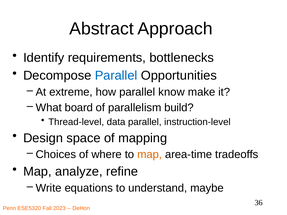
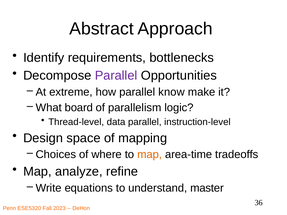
Parallel at (116, 76) colour: blue -> purple
build: build -> logic
maybe: maybe -> master
